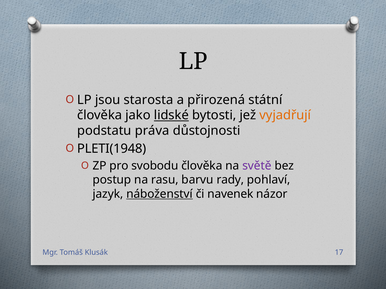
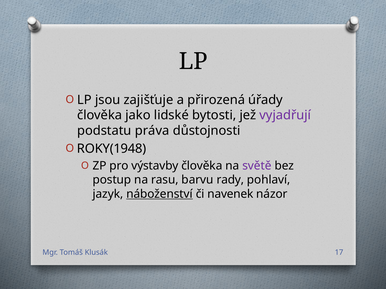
starosta: starosta -> zajišťuje
státní: státní -> úřady
lidské underline: present -> none
vyjadřují colour: orange -> purple
PLETI(1948: PLETI(1948 -> ROKY(1948
svobodu: svobodu -> výstavby
